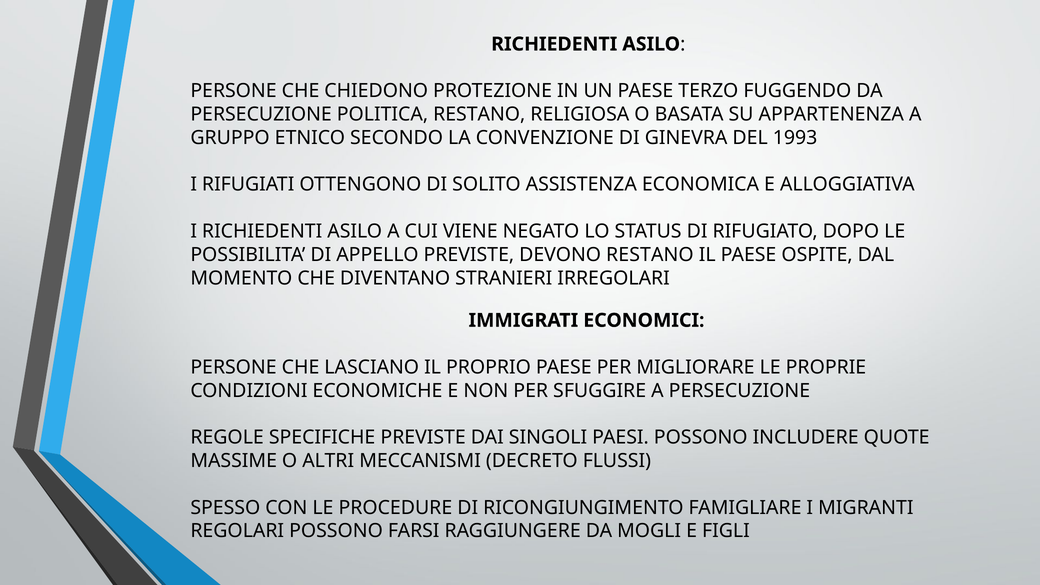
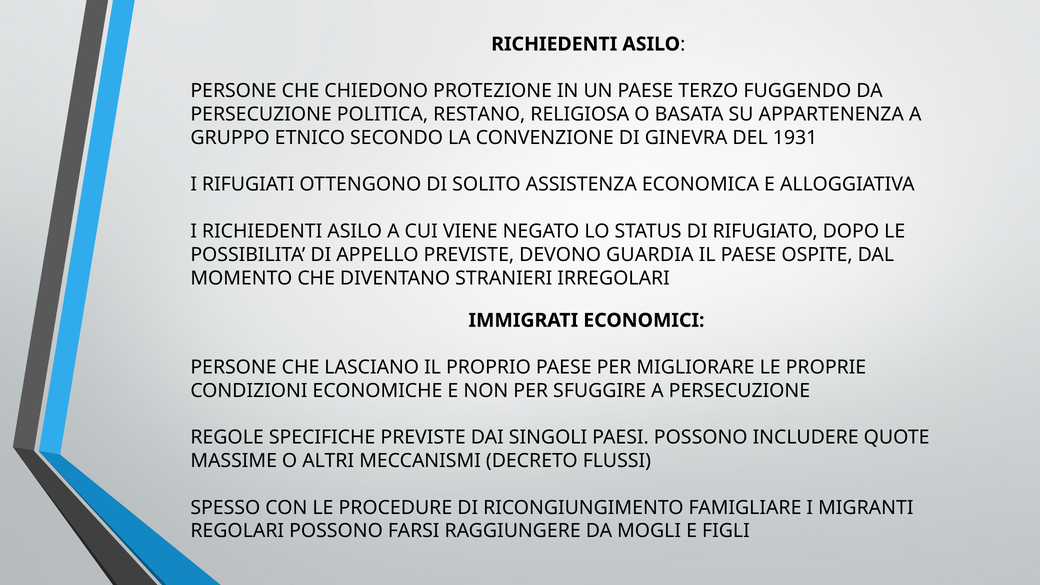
1993: 1993 -> 1931
DEVONO RESTANO: RESTANO -> GUARDIA
